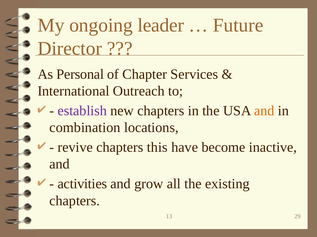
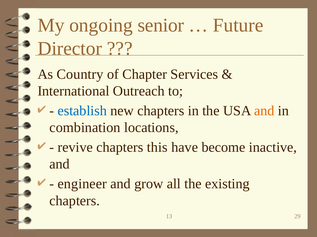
leader: leader -> senior
Personal: Personal -> Country
establish colour: purple -> blue
activities: activities -> engineer
